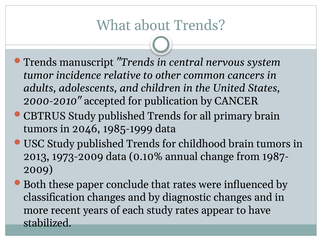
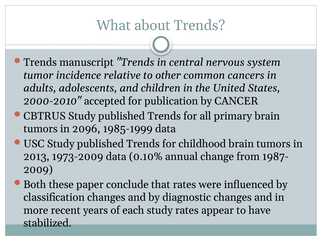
2046: 2046 -> 2096
